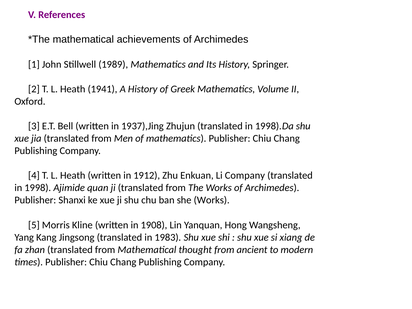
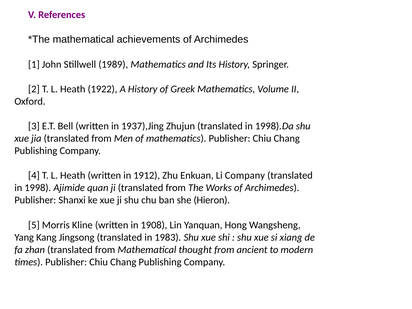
1941: 1941 -> 1922
she Works: Works -> Hieron
